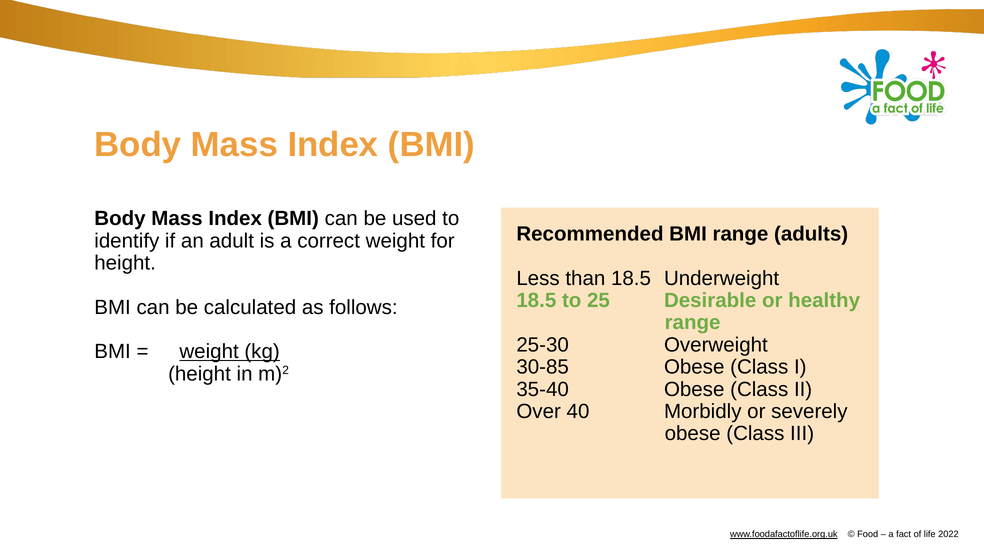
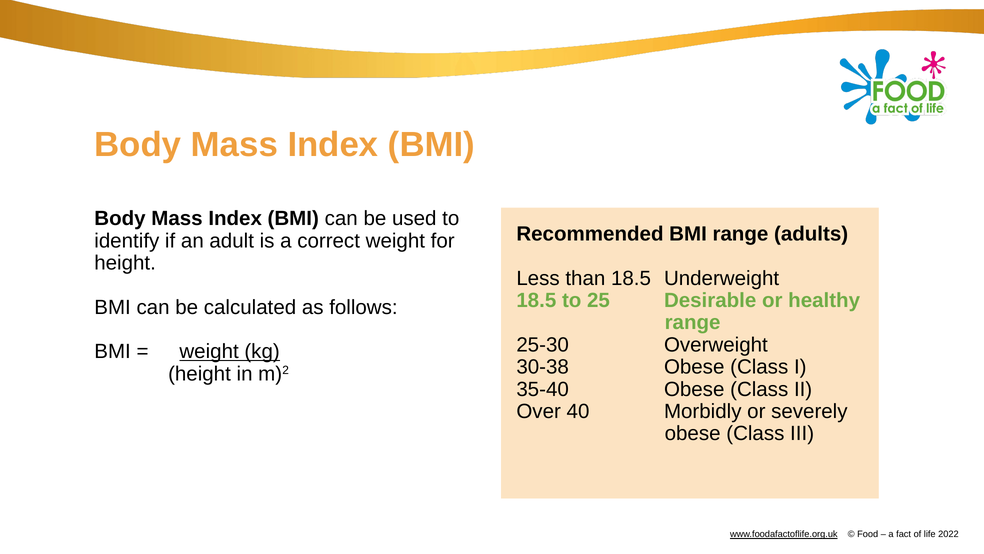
30-85: 30-85 -> 30-38
